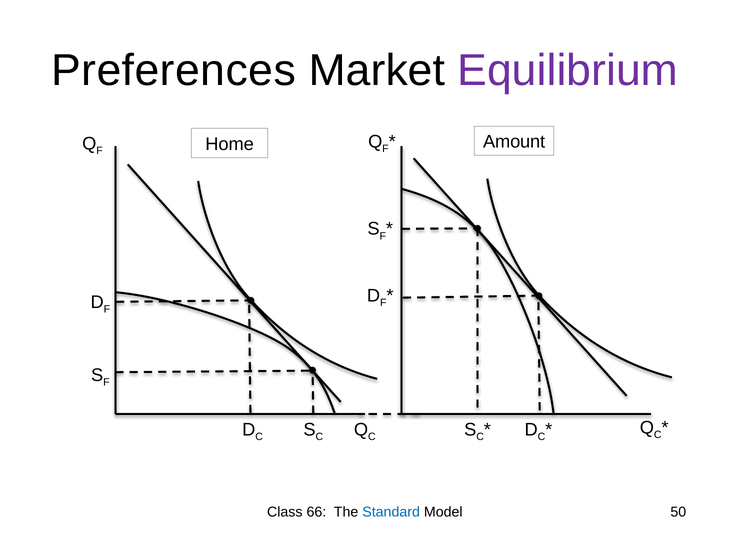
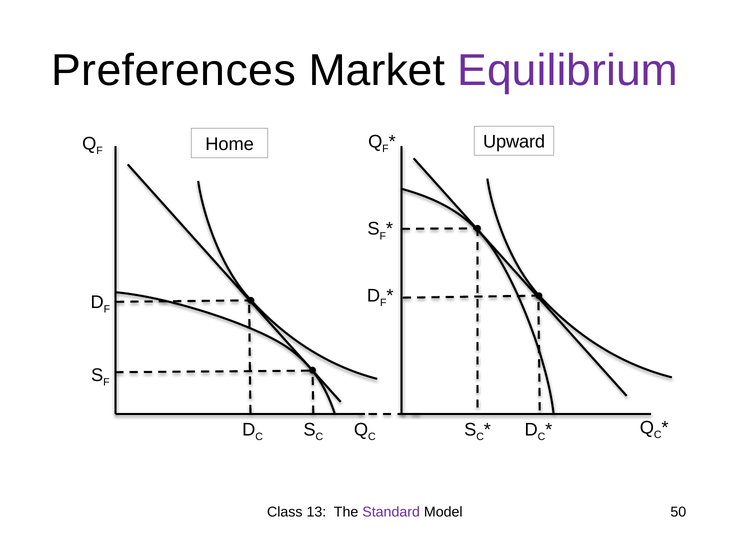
Amount: Amount -> Upward
66: 66 -> 13
Standard colour: blue -> purple
